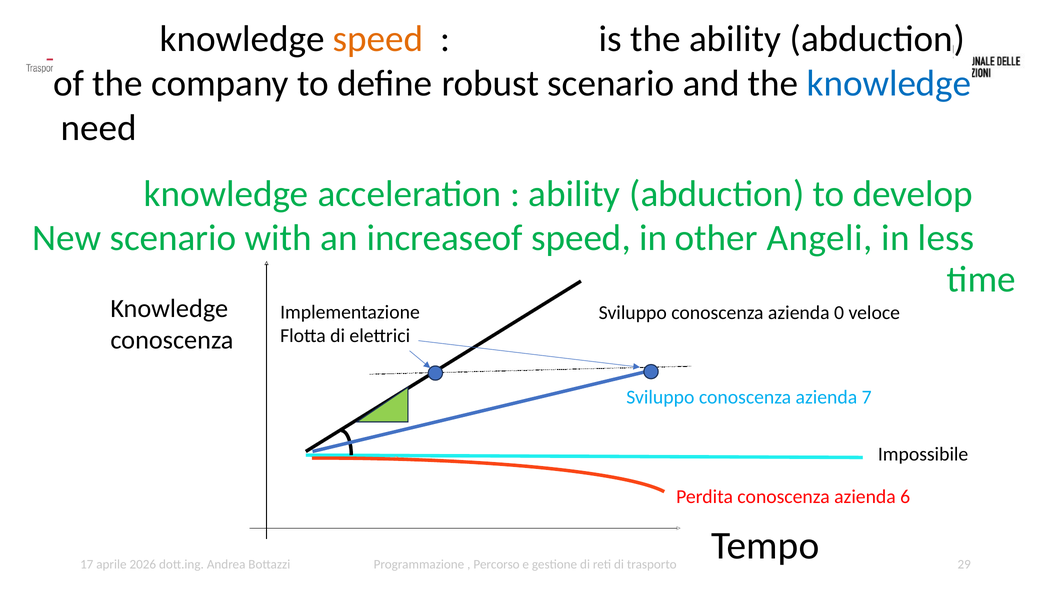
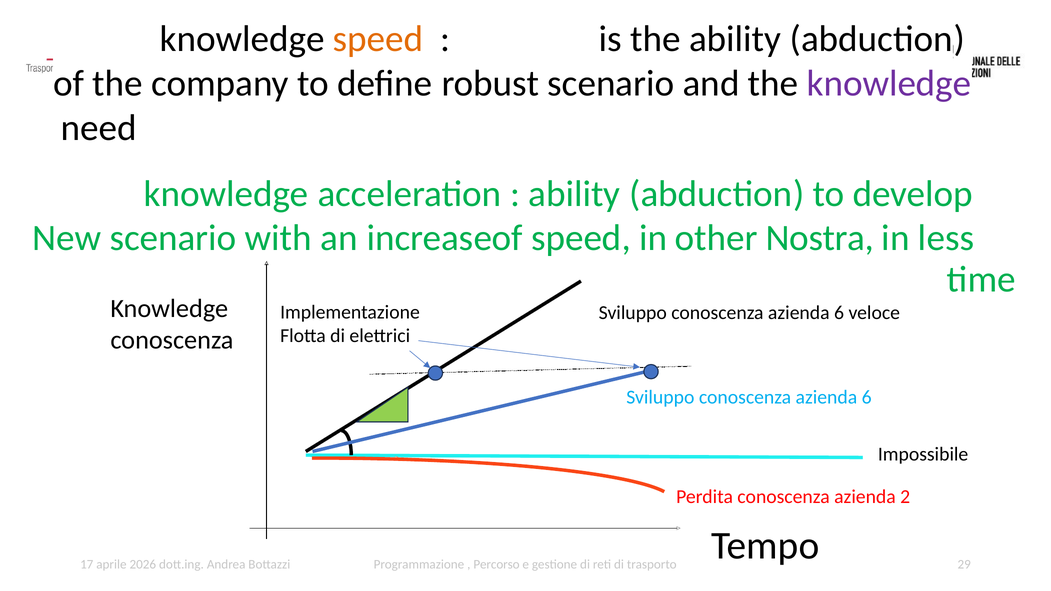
knowledge at (889, 83) colour: blue -> purple
Angeli: Angeli -> Nostra
0 at (839, 313): 0 -> 6
7 at (867, 397): 7 -> 6
6: 6 -> 2
